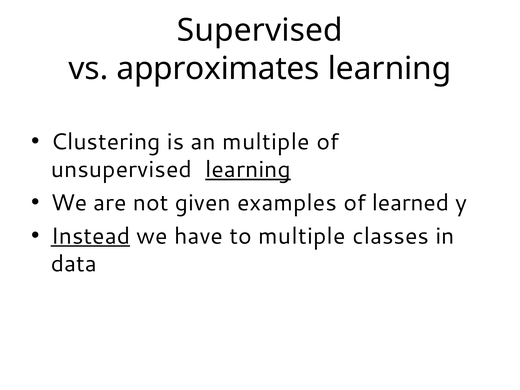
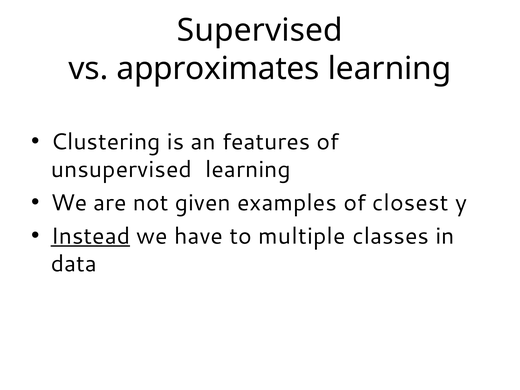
an multiple: multiple -> features
learning at (248, 170) underline: present -> none
learned: learned -> closest
